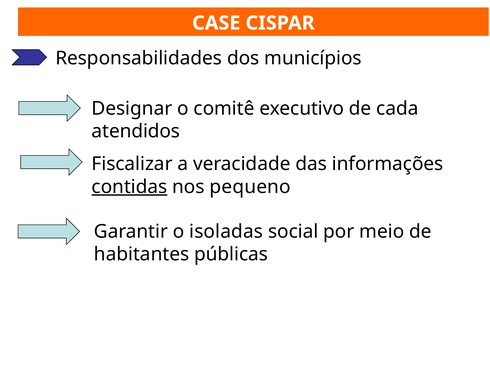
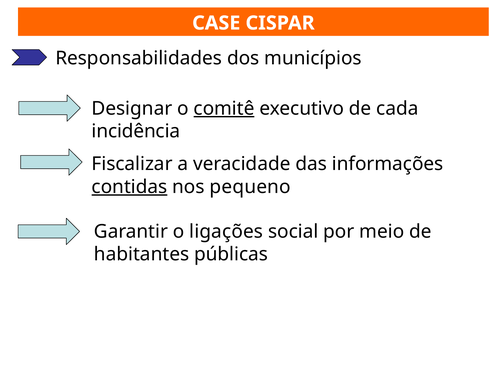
comitê underline: none -> present
atendidos: atendidos -> incidência
isoladas: isoladas -> ligações
